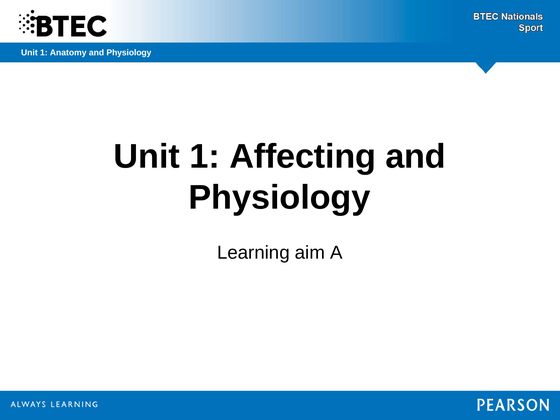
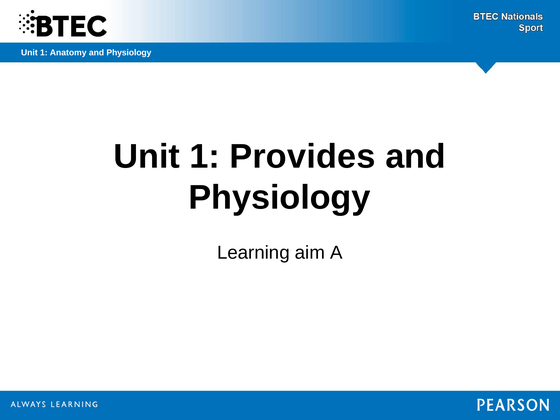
Affecting: Affecting -> Provides
